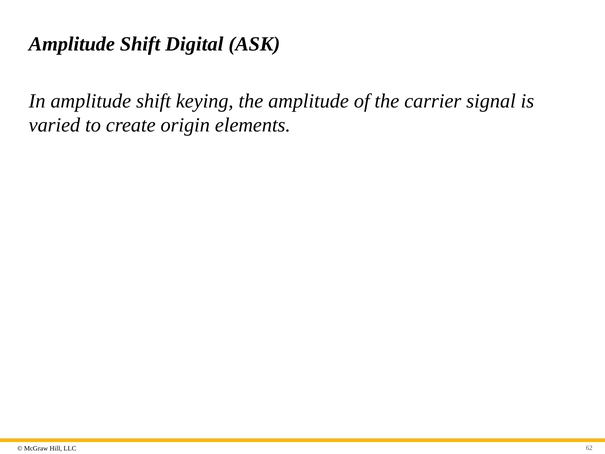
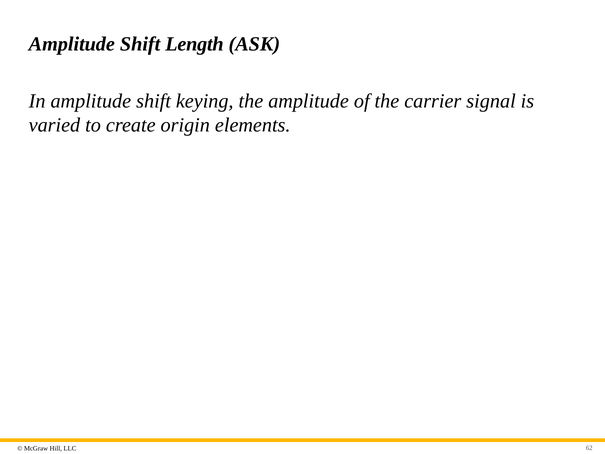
Digital: Digital -> Length
